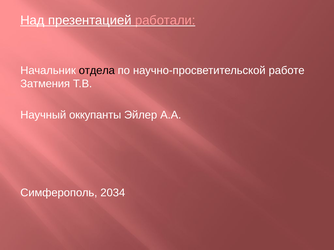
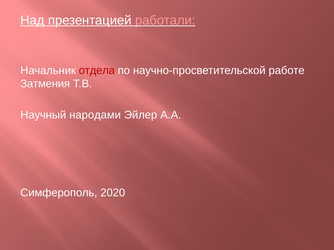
отдела colour: black -> red
оккупанты: оккупанты -> народами
2034: 2034 -> 2020
